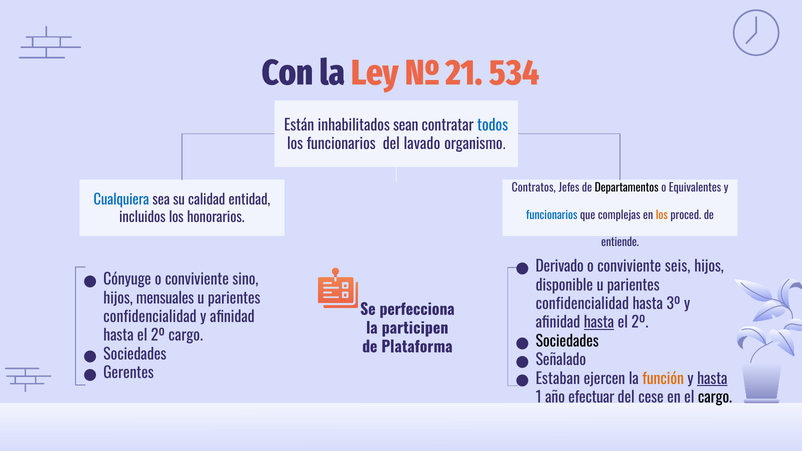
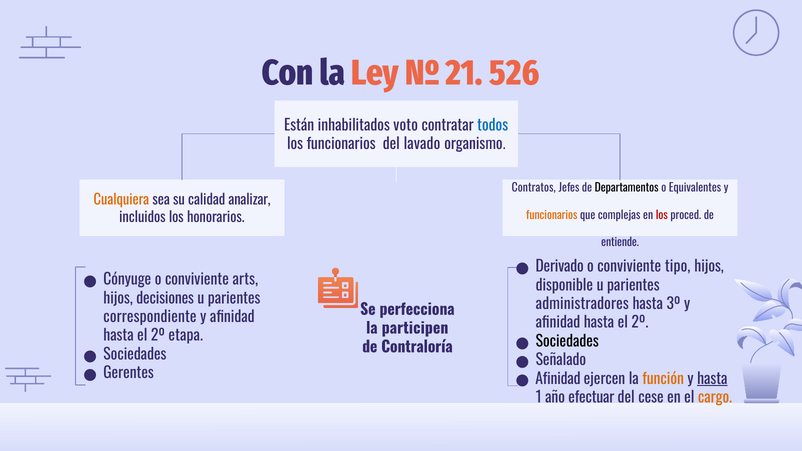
534: 534 -> 526
sean: sean -> voto
Cualquiera colour: blue -> orange
entidad: entidad -> analizar
funcionarios at (552, 215) colour: blue -> orange
los at (662, 215) colour: orange -> red
seis: seis -> tipo
sino: sino -> arts
mensuales: mensuales -> decisiones
confidencialidad at (582, 304): confidencialidad -> administradores
confidencialidad at (150, 317): confidencialidad -> correspondiente
hasta at (599, 323) underline: present -> none
2º cargo: cargo -> etapa
Plataforma: Plataforma -> Contraloría
Estaban at (558, 379): Estaban -> Afinidad
cargo at (715, 398) colour: black -> orange
